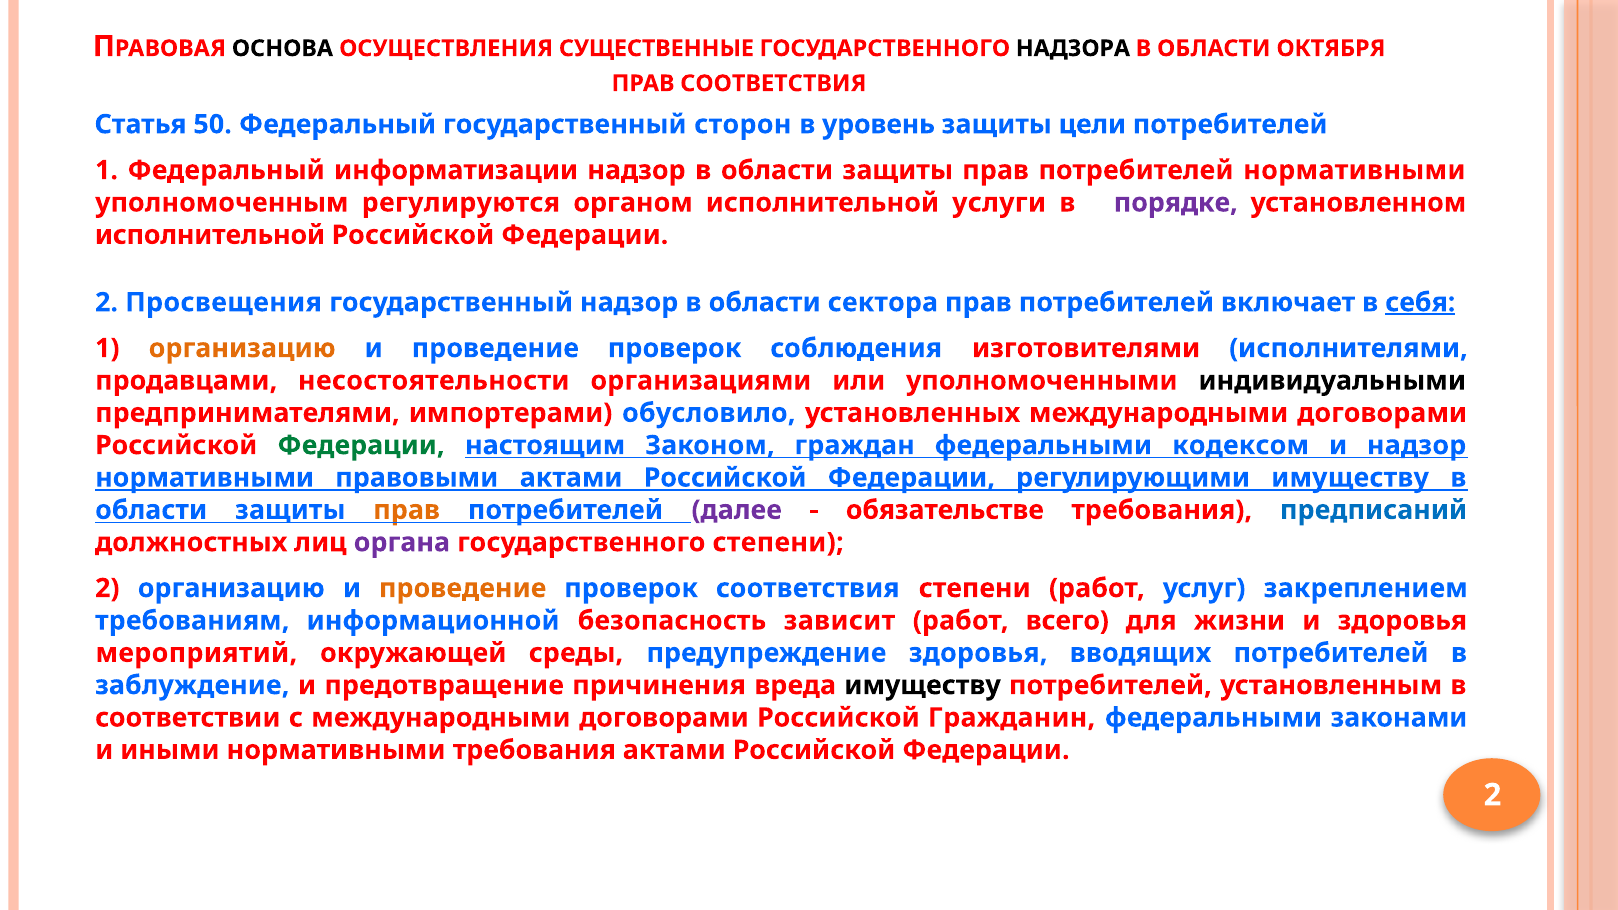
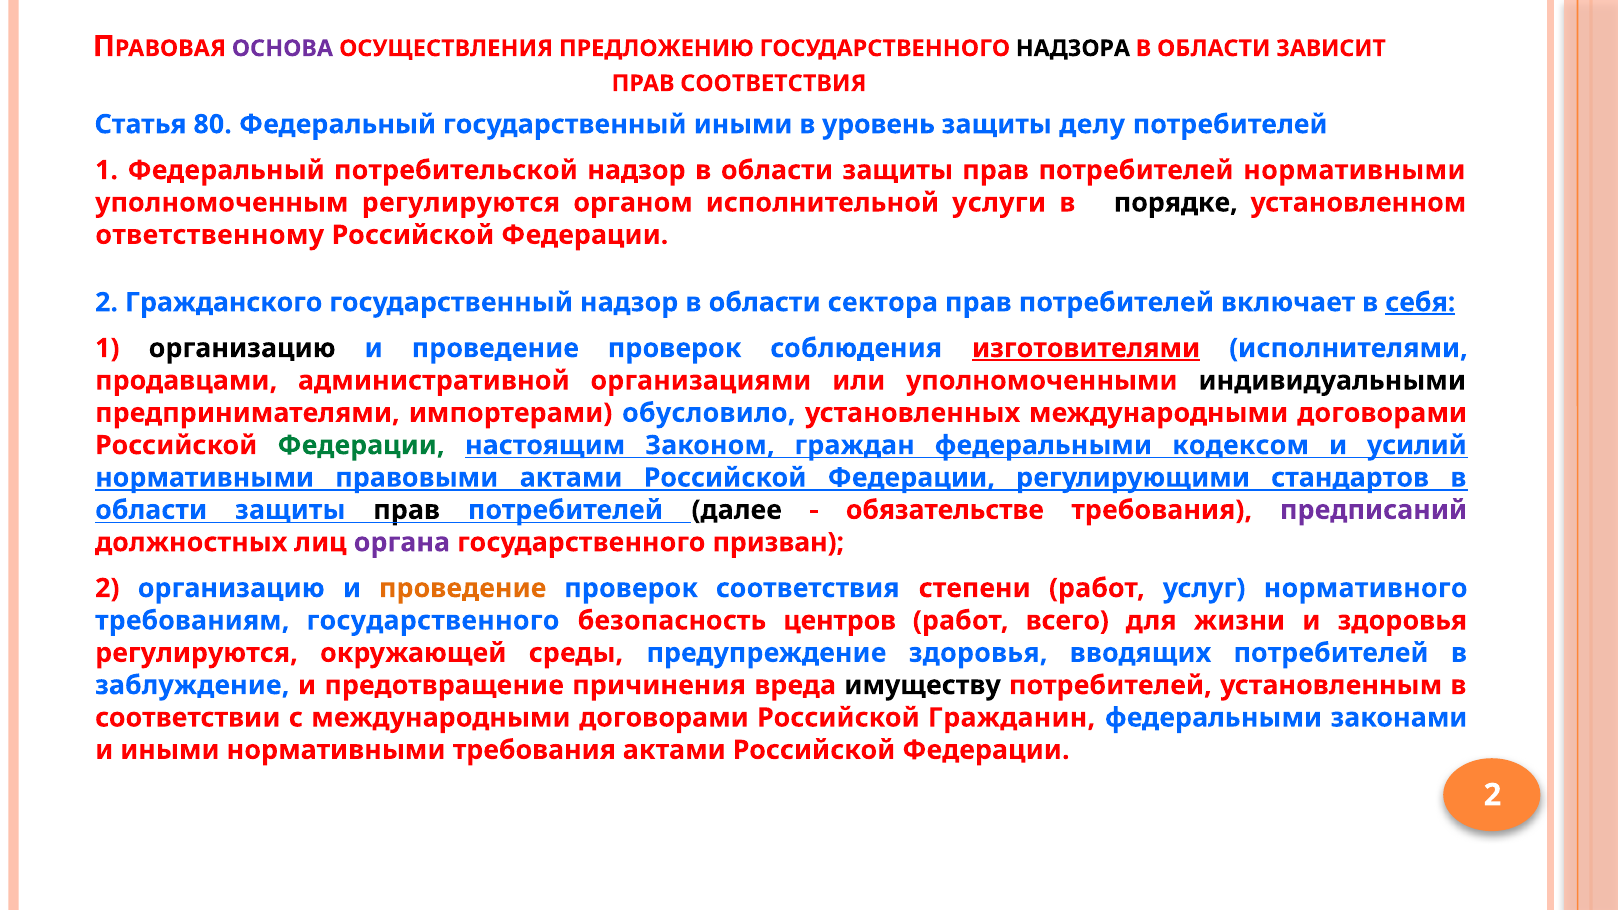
ОСНОВА colour: black -> purple
СУЩЕСТВЕННЫЕ: СУЩЕСТВЕННЫЕ -> ПРЕДЛОЖЕНИЮ
ОКТЯБРЯ: ОКТЯБРЯ -> ЗАВИСИТ
50: 50 -> 80
государственный сторон: сторон -> иными
цели: цели -> делу
информатизации: информатизации -> потребительской
порядке colour: purple -> black
исполнительной at (210, 235): исполнительной -> ответственному
Просвещения: Просвещения -> Гражданского
организацию at (242, 348) colour: orange -> black
изготовителями underline: none -> present
несостоятельности: несостоятельности -> административной
и надзор: надзор -> усилий
регулирующими имуществу: имуществу -> стандартов
прав at (407, 510) colour: orange -> black
далее colour: purple -> black
предписаний colour: blue -> purple
государственного степени: степени -> призван
закреплением: закреплением -> нормативного
требованиям информационной: информационной -> государственного
зависит: зависит -> центров
мероприятий at (196, 653): мероприятий -> регулируются
